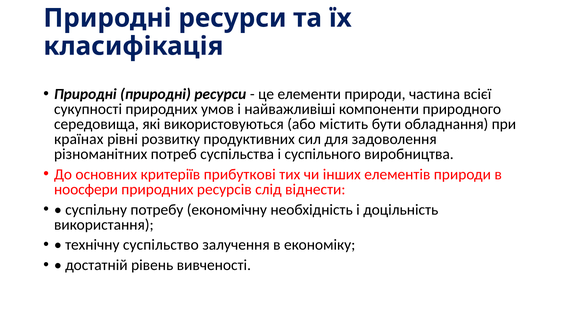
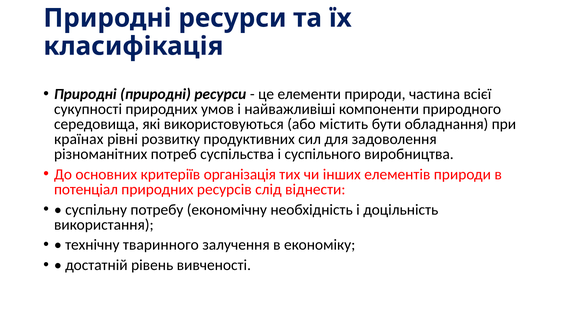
прибуткові: прибуткові -> організація
ноосфери: ноосфери -> потенціал
суспільство: суспільство -> тваринного
